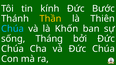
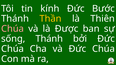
Chúa at (13, 29) colour: light blue -> pink
Khốn: Khốn -> Được
sống Tháng: Tháng -> Thánh
